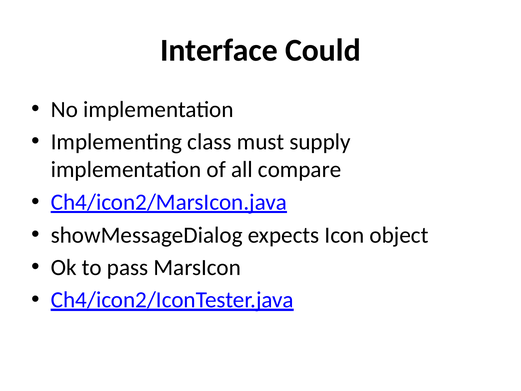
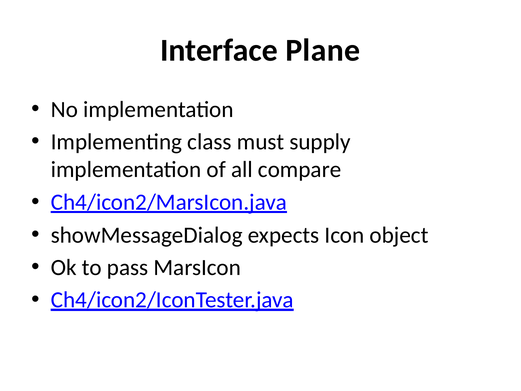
Could: Could -> Plane
